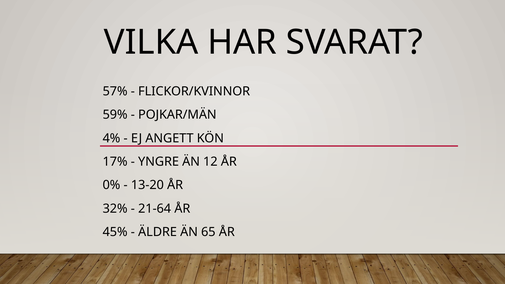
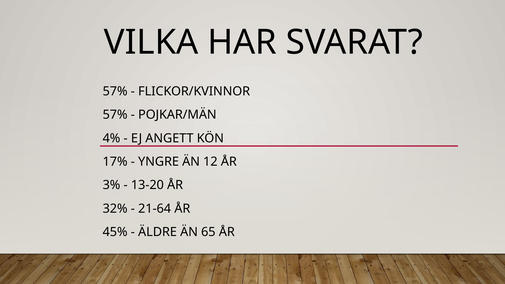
59% at (115, 115): 59% -> 57%
0%: 0% -> 3%
